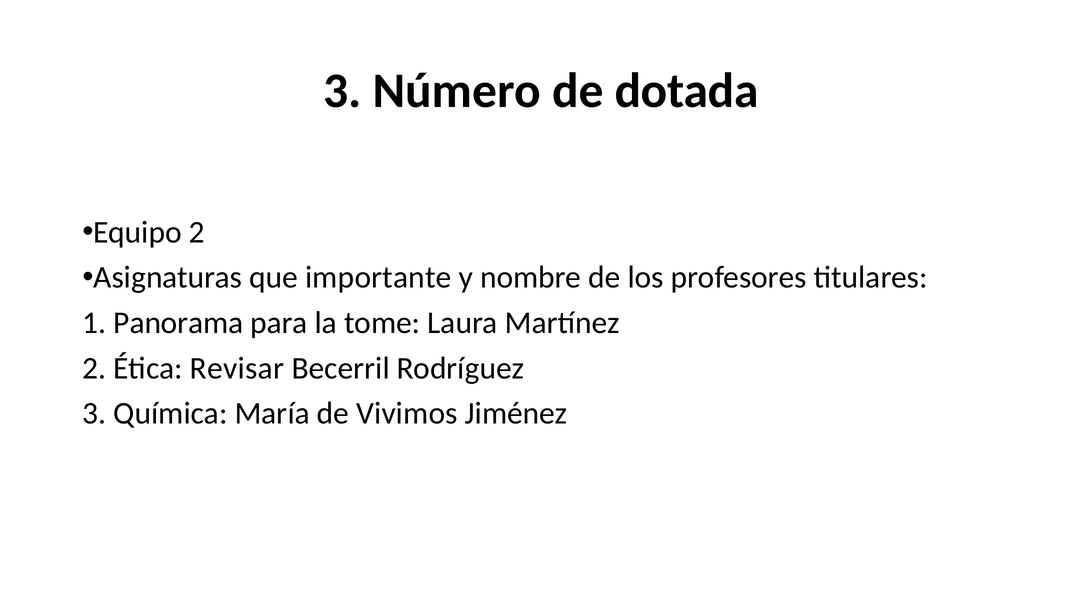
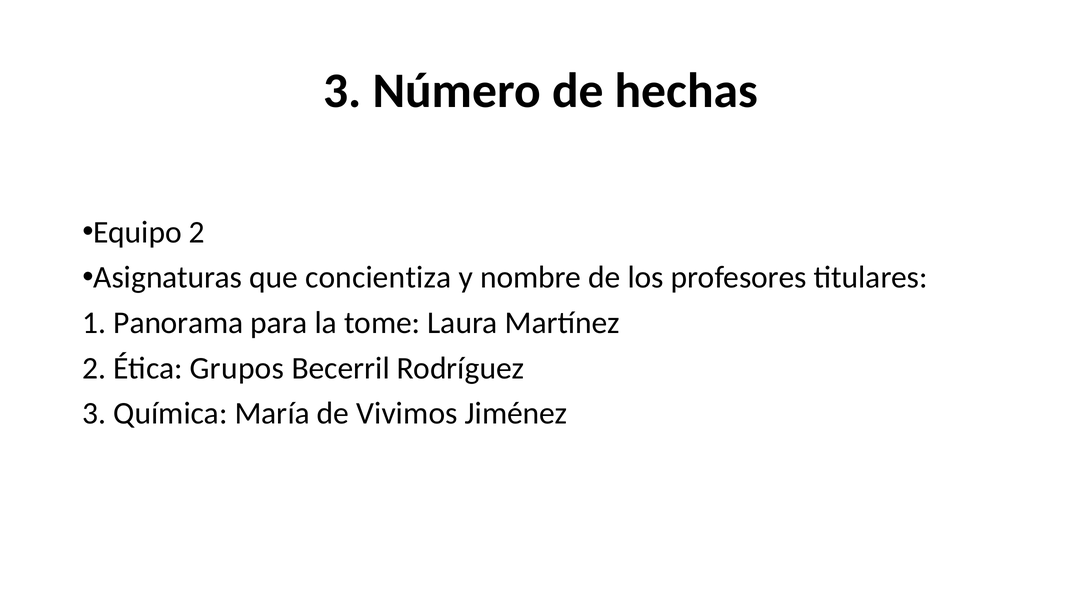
dotada: dotada -> hechas
importante: importante -> concientiza
Revisar: Revisar -> Grupos
